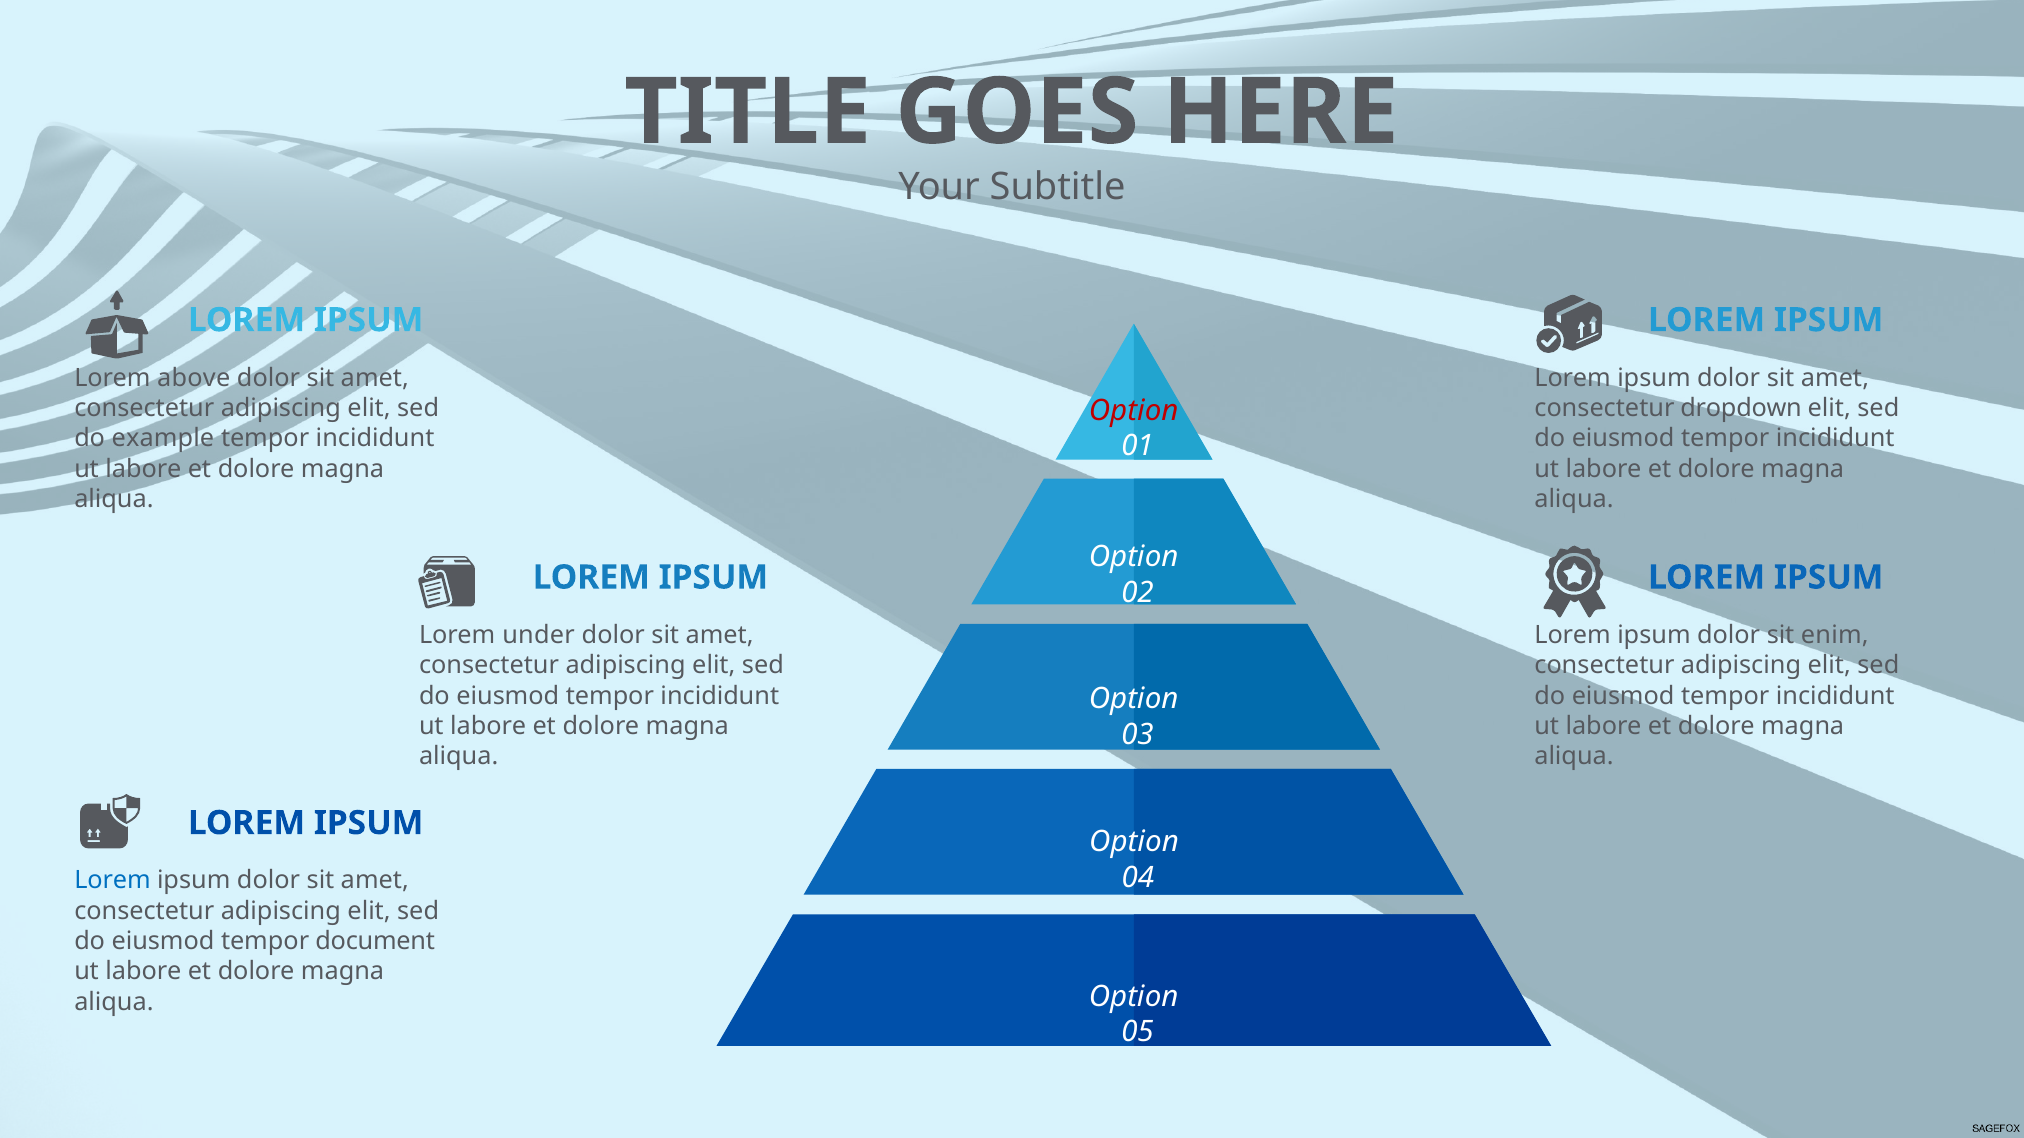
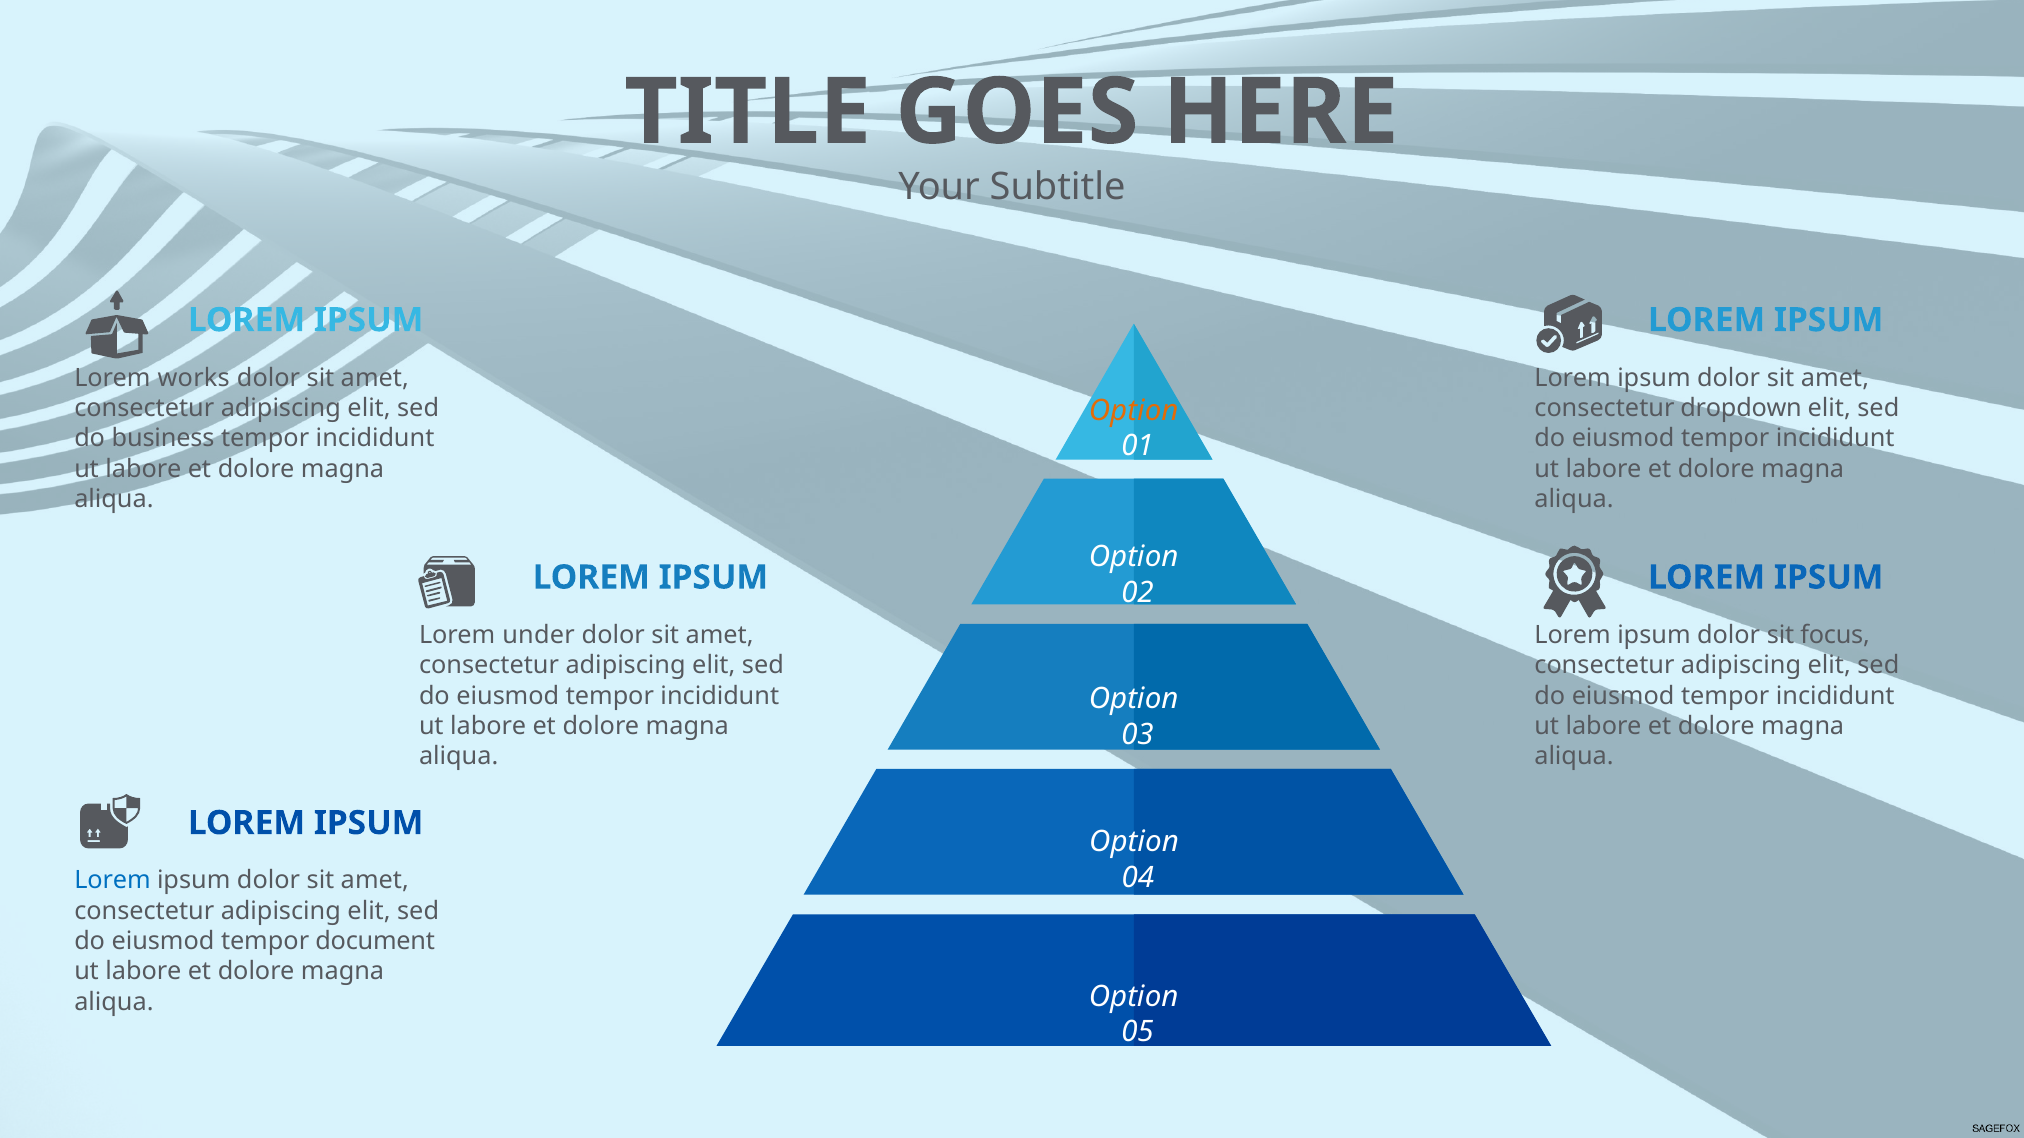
above: above -> works
Option at (1134, 411) colour: red -> orange
example: example -> business
enim: enim -> focus
